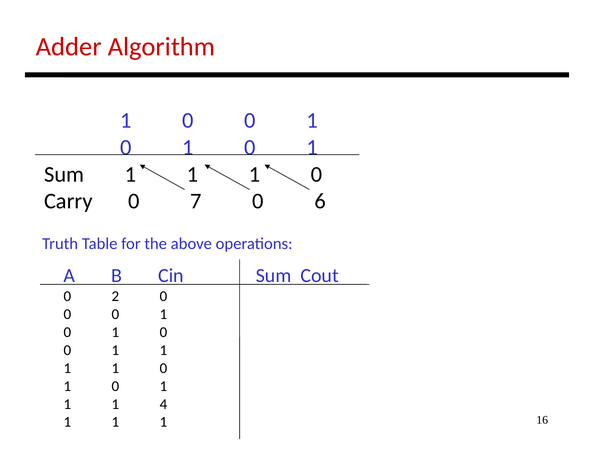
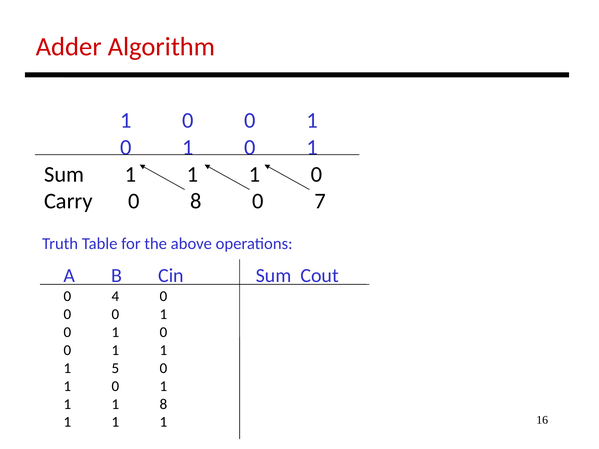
0 7: 7 -> 8
6: 6 -> 7
2: 2 -> 4
1 at (115, 368): 1 -> 5
1 4: 4 -> 8
